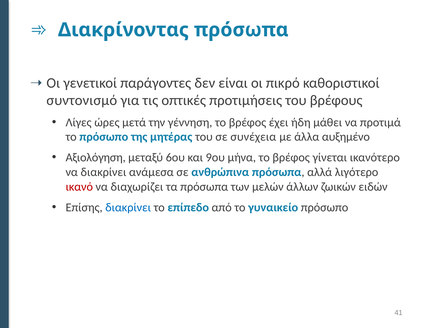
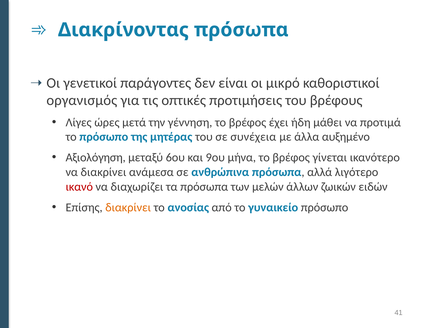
πικρό: πικρό -> μικρό
συντονισμό: συντονισμό -> οργανισμός
διακρίνει at (128, 207) colour: blue -> orange
επίπεδο: επίπεδο -> ανοσίας
